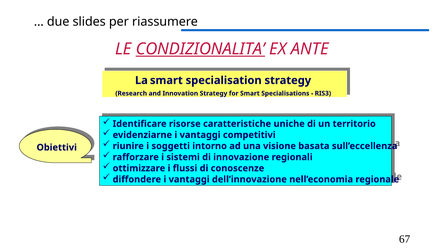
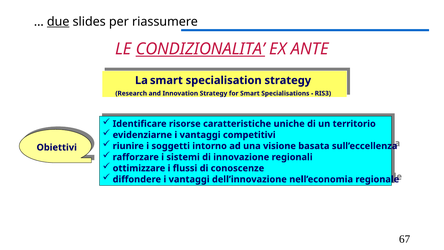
due underline: none -> present
